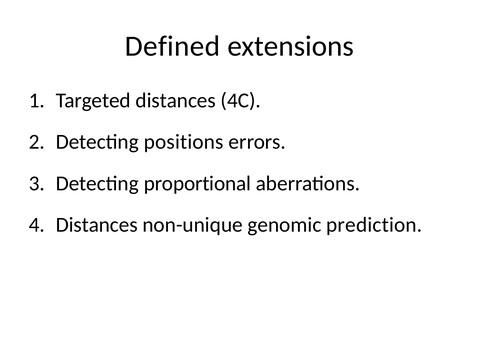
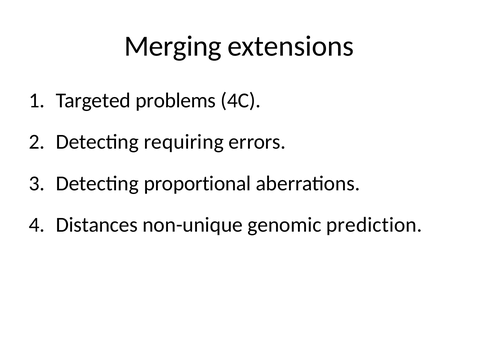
Defined: Defined -> Merging
Targeted distances: distances -> problems
positions: positions -> requiring
